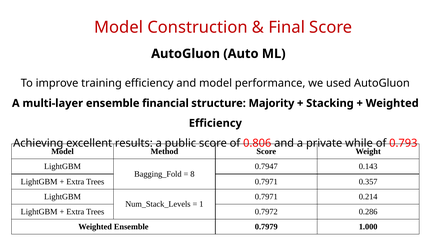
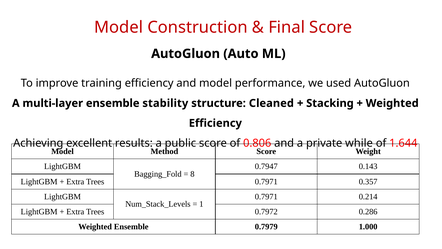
financial: financial -> stability
Majority: Majority -> Cleaned
0.793: 0.793 -> 1.644
